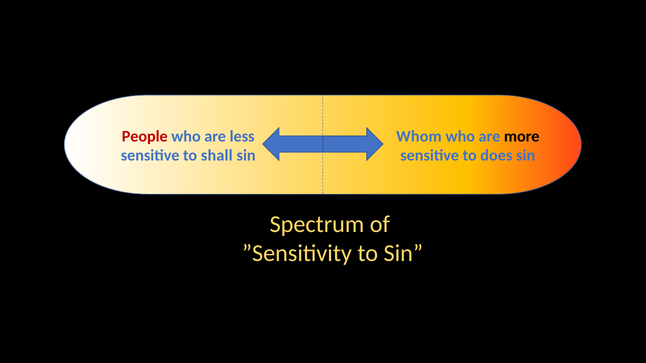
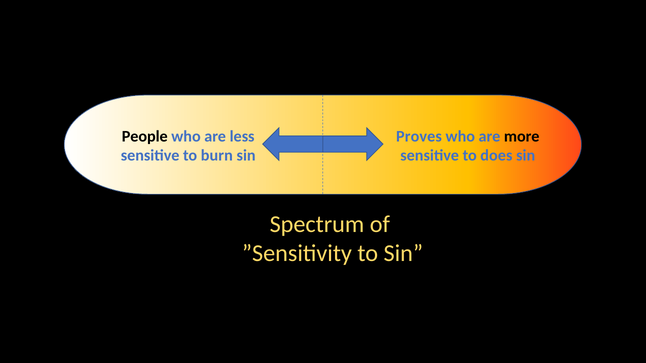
People colour: red -> black
Whom: Whom -> Proves
shall: shall -> burn
